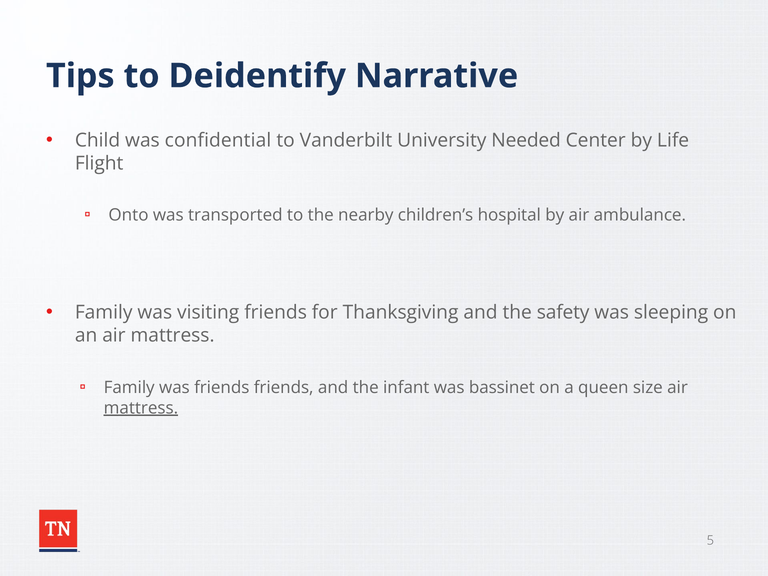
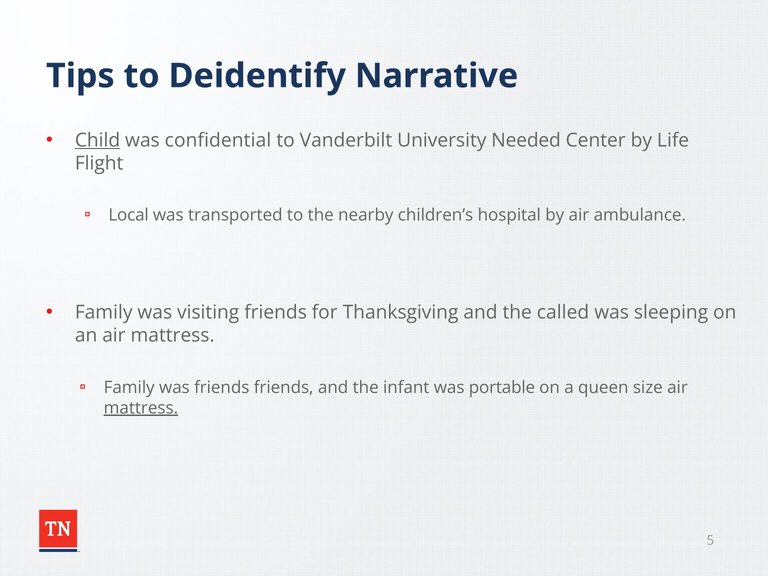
Child underline: none -> present
Onto: Onto -> Local
safety: safety -> called
bassinet: bassinet -> portable
